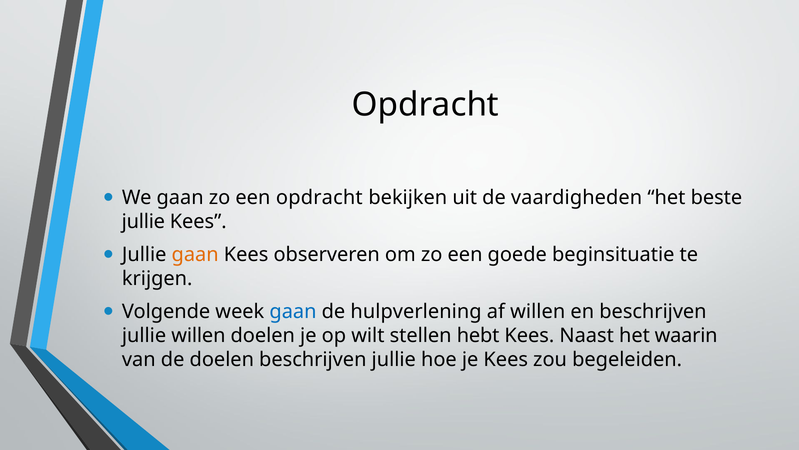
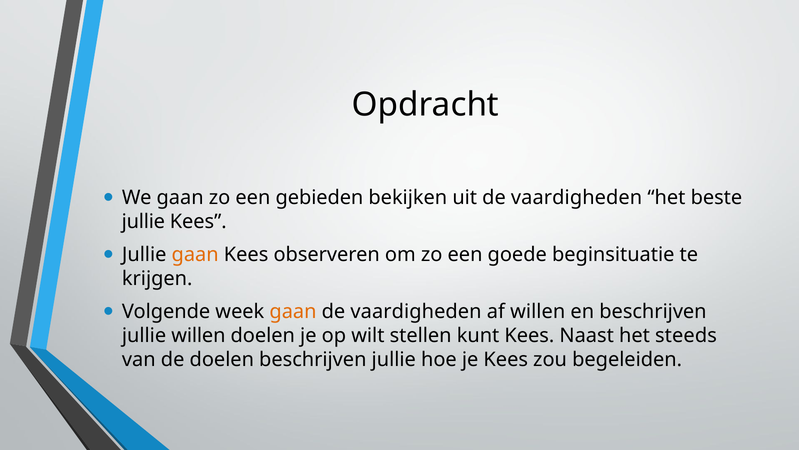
een opdracht: opdracht -> gebieden
gaan at (293, 311) colour: blue -> orange
hulpverlening at (416, 311): hulpverlening -> vaardigheden
hebt: hebt -> kunt
waarin: waarin -> steeds
